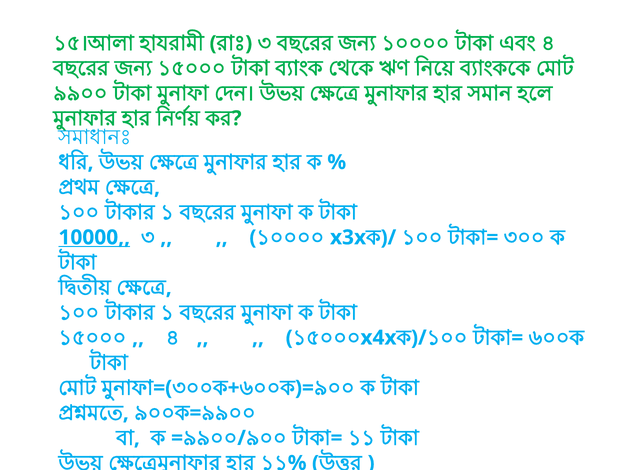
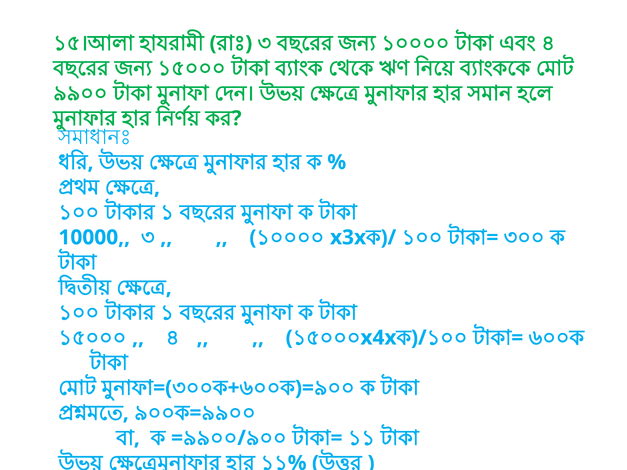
10000 underline: present -> none
